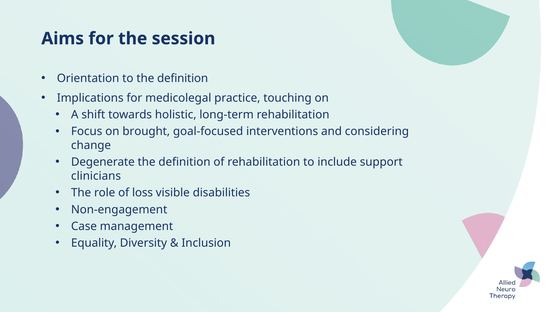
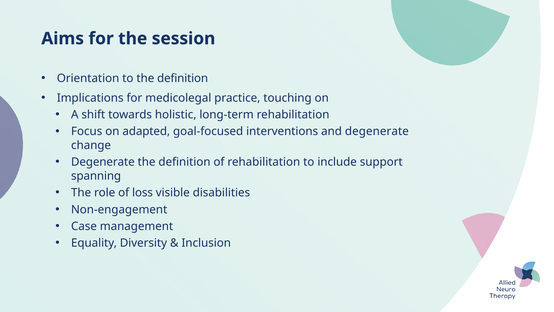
brought: brought -> adapted
and considering: considering -> degenerate
clinicians: clinicians -> spanning
